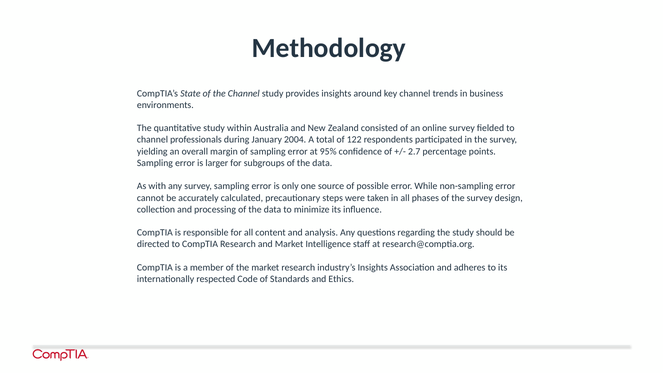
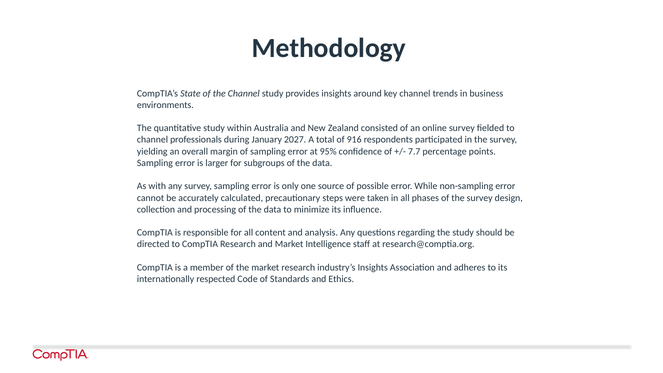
2004: 2004 -> 2027
122: 122 -> 916
2.7: 2.7 -> 7.7
